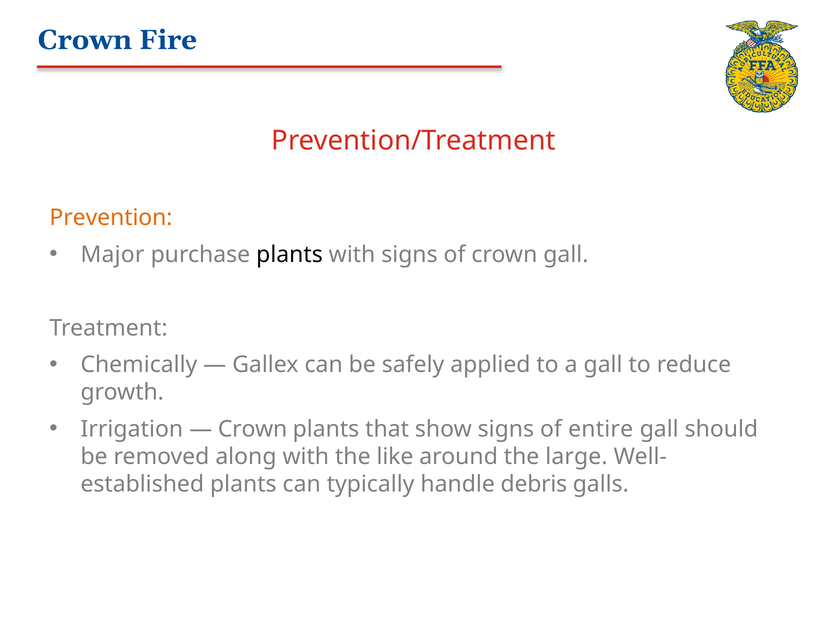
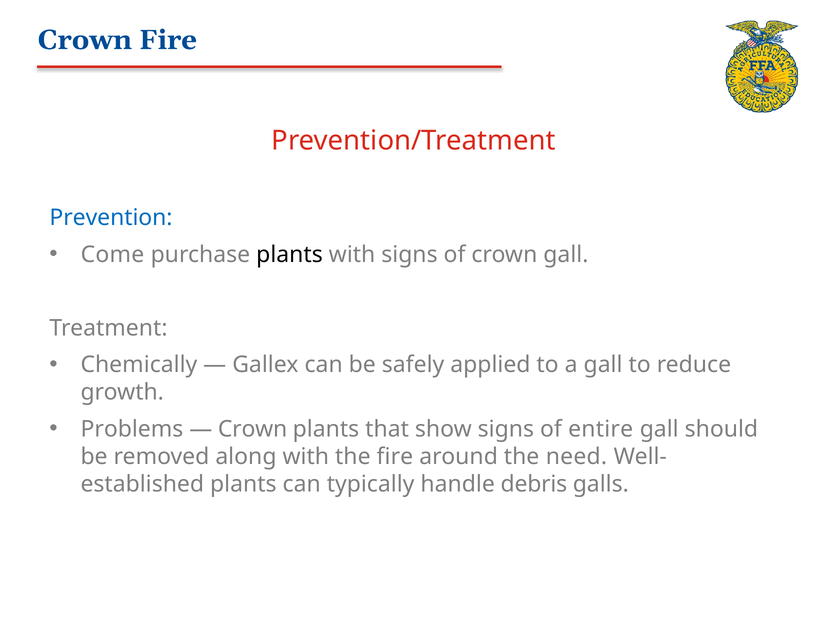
Prevention colour: orange -> blue
Major: Major -> Come
Irrigation: Irrigation -> Problems
the like: like -> fire
large: large -> need
